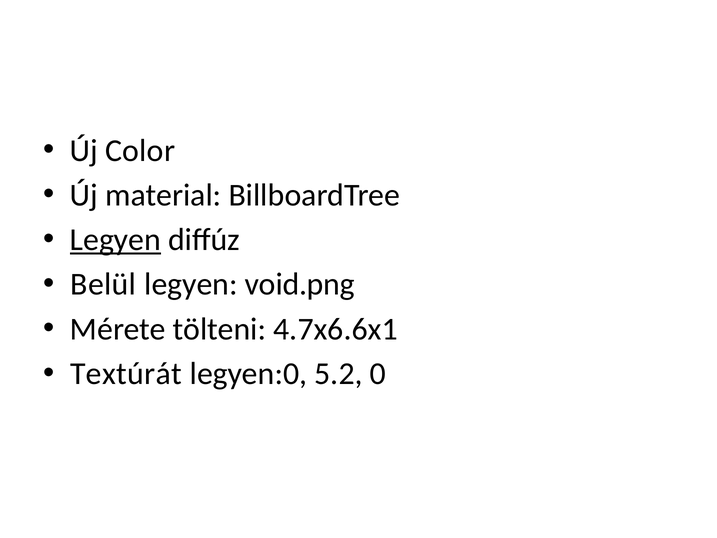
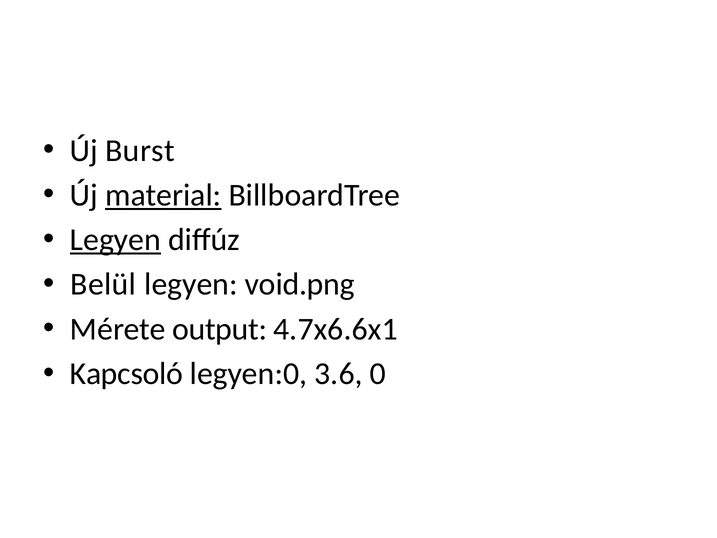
Color: Color -> Burst
material underline: none -> present
tölteni: tölteni -> output
Textúrát: Textúrát -> Kapcsoló
5.2: 5.2 -> 3.6
